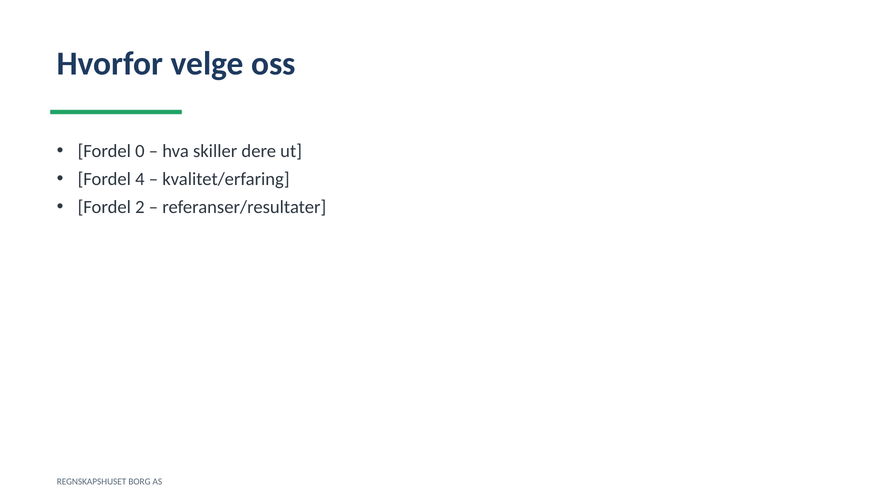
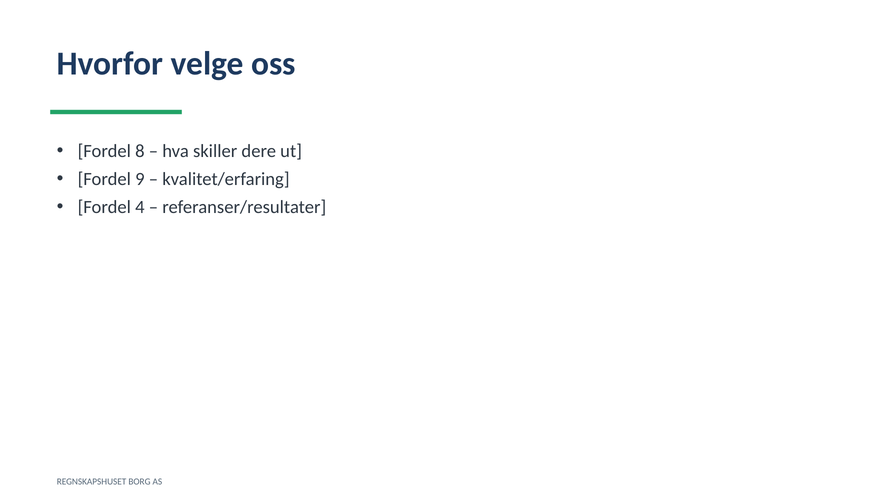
0: 0 -> 8
4: 4 -> 9
2: 2 -> 4
